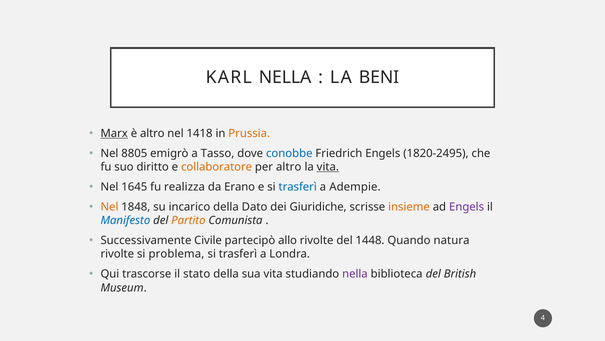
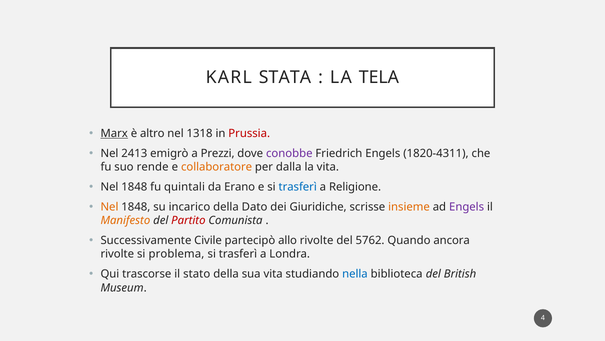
KARL NELLA: NELLA -> STATA
BENI: BENI -> TELA
1418: 1418 -> 1318
Prussia colour: orange -> red
8805: 8805 -> 2413
Tasso: Tasso -> Prezzi
conobbe colour: blue -> purple
1820-2495: 1820-2495 -> 1820-4311
diritto: diritto -> rende
per altro: altro -> dalla
vita at (328, 167) underline: present -> none
1645 at (134, 187): 1645 -> 1848
realizza: realizza -> quintali
Adempie: Adempie -> Religione
Manifesto colour: blue -> orange
Partito colour: orange -> red
1448: 1448 -> 5762
natura: natura -> ancora
nella at (355, 274) colour: purple -> blue
